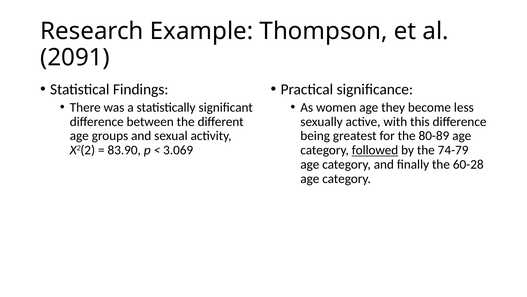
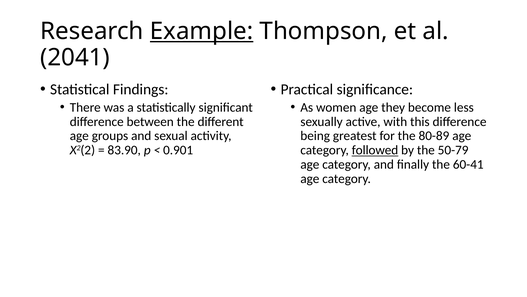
Example underline: none -> present
2091: 2091 -> 2041
3.069: 3.069 -> 0.901
74-79: 74-79 -> 50-79
60-28: 60-28 -> 60-41
